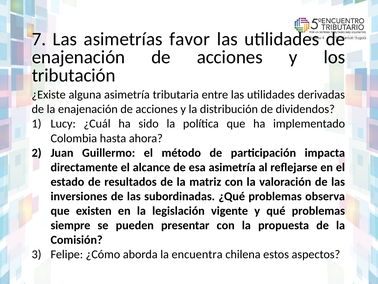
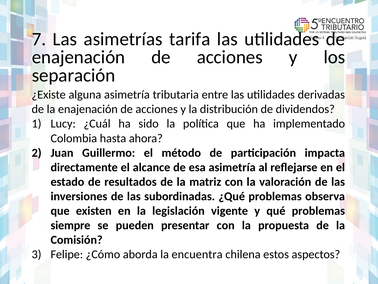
favor: favor -> tarifa
tributación: tributación -> separación
